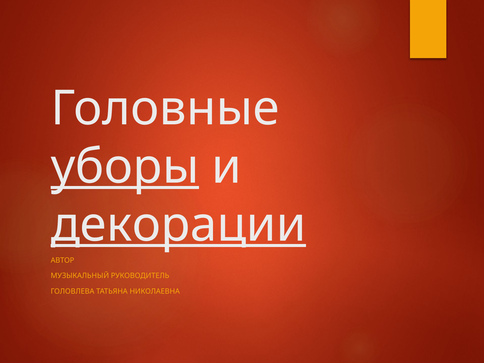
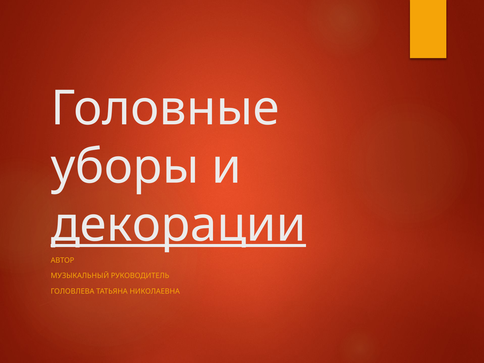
уборы underline: present -> none
